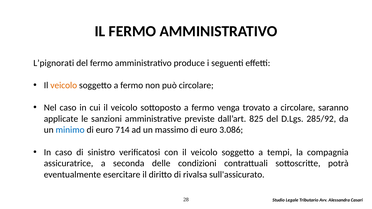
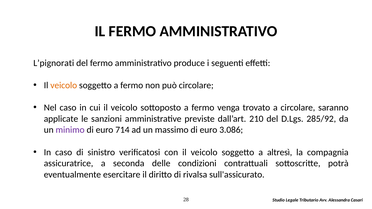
825: 825 -> 210
minimo colour: blue -> purple
tempi: tempi -> altresì
